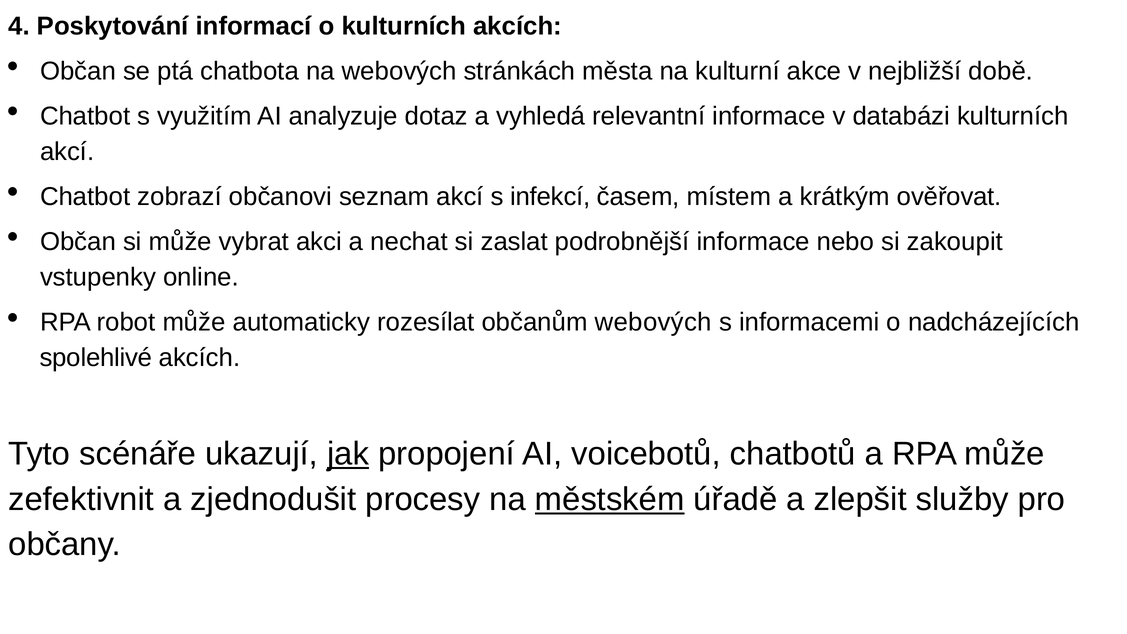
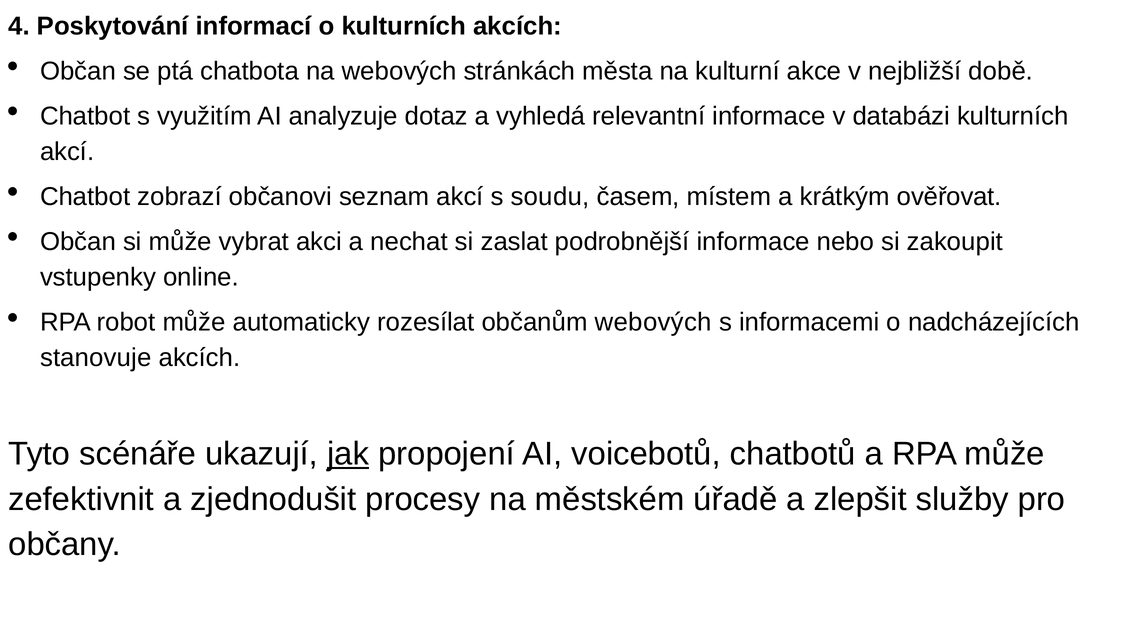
infekcí: infekcí -> soudu
spolehlivé: spolehlivé -> stanovuje
městském underline: present -> none
